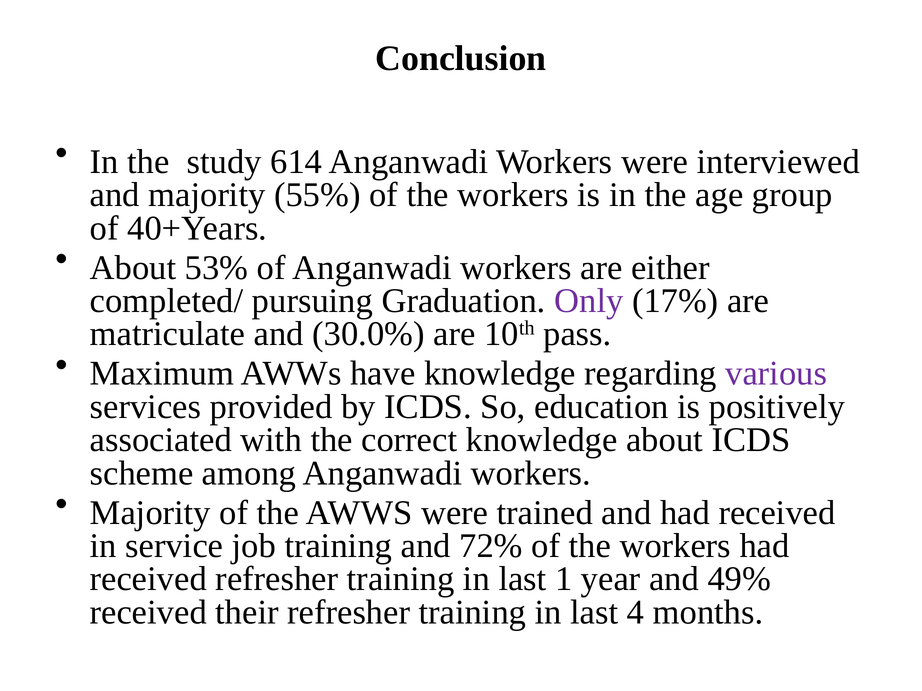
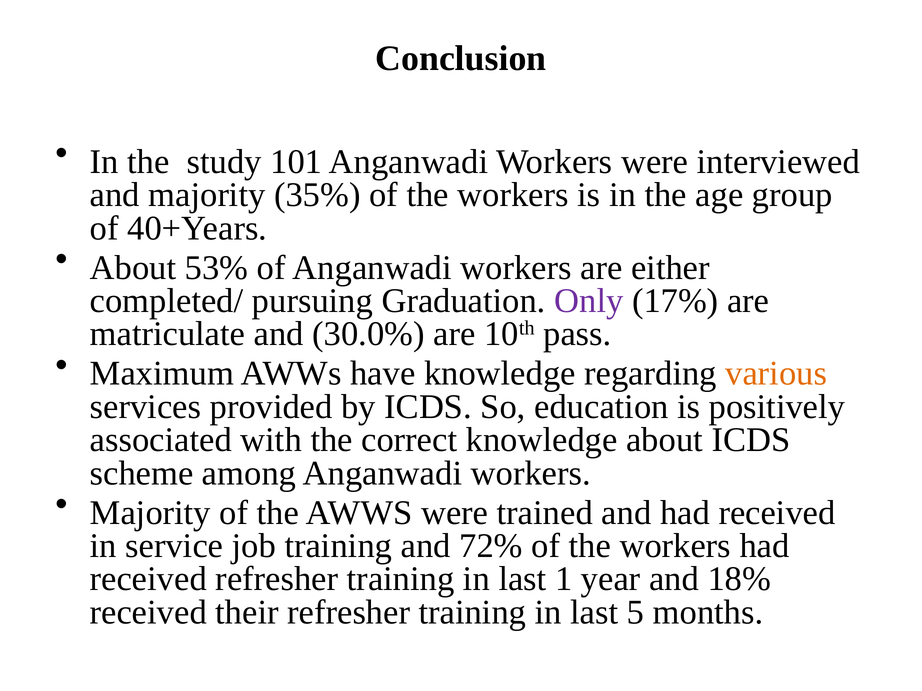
614: 614 -> 101
55%: 55% -> 35%
various colour: purple -> orange
49%: 49% -> 18%
4: 4 -> 5
